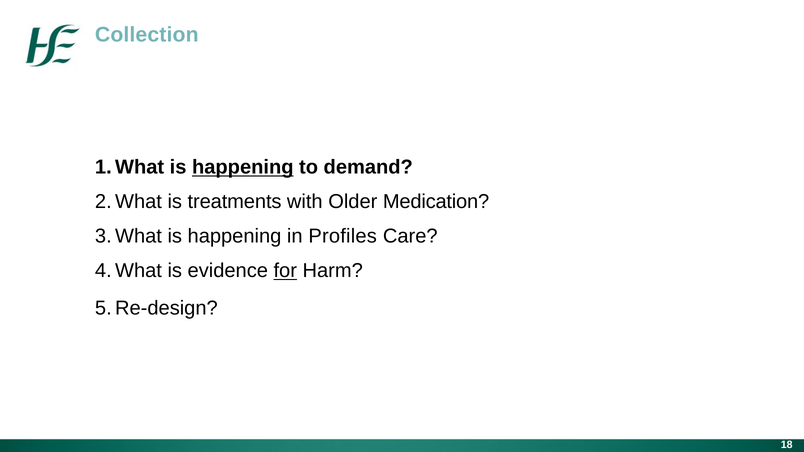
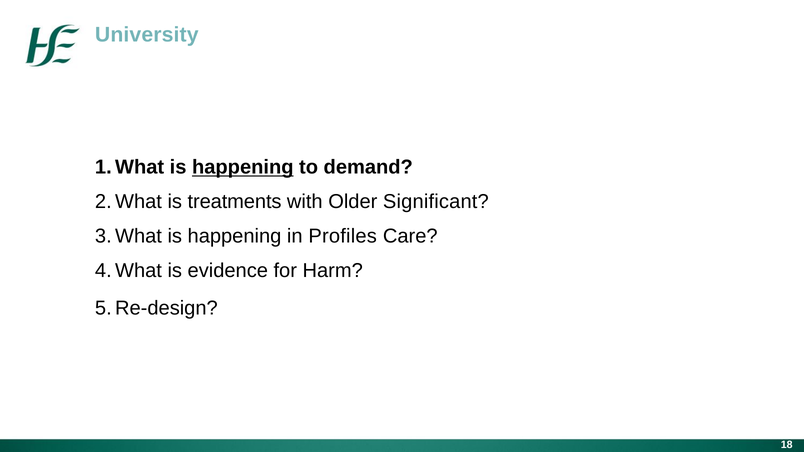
Collection: Collection -> University
Medication: Medication -> Significant
for underline: present -> none
